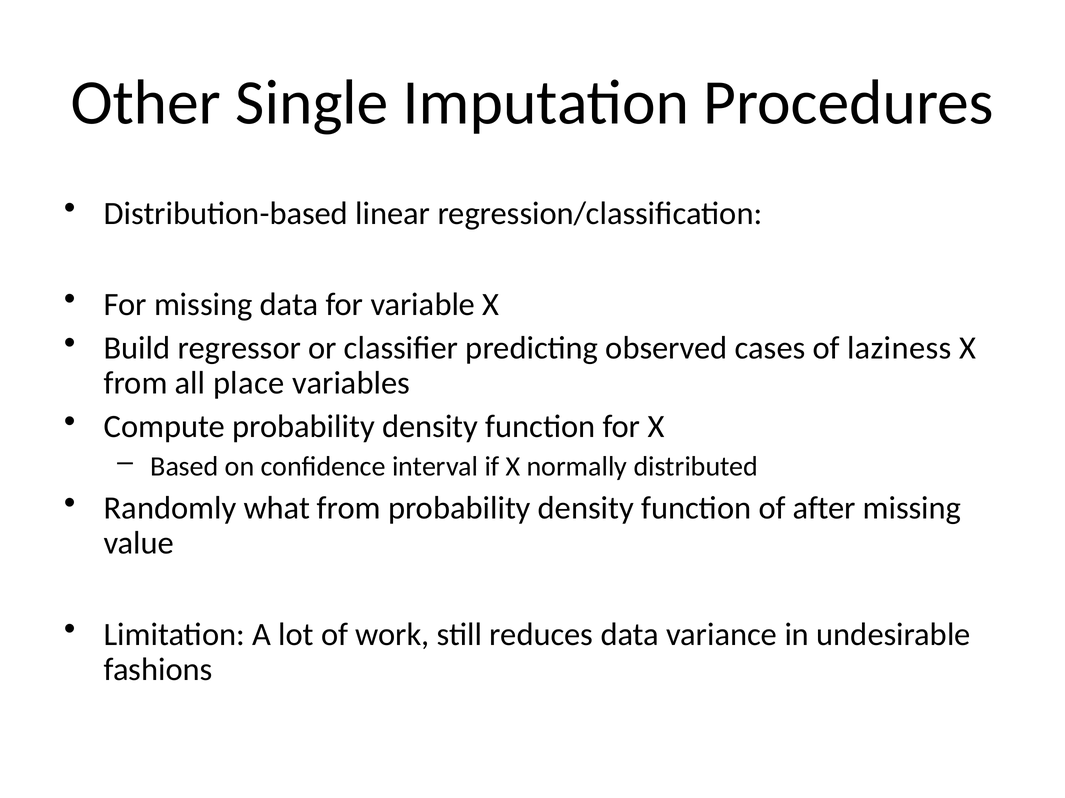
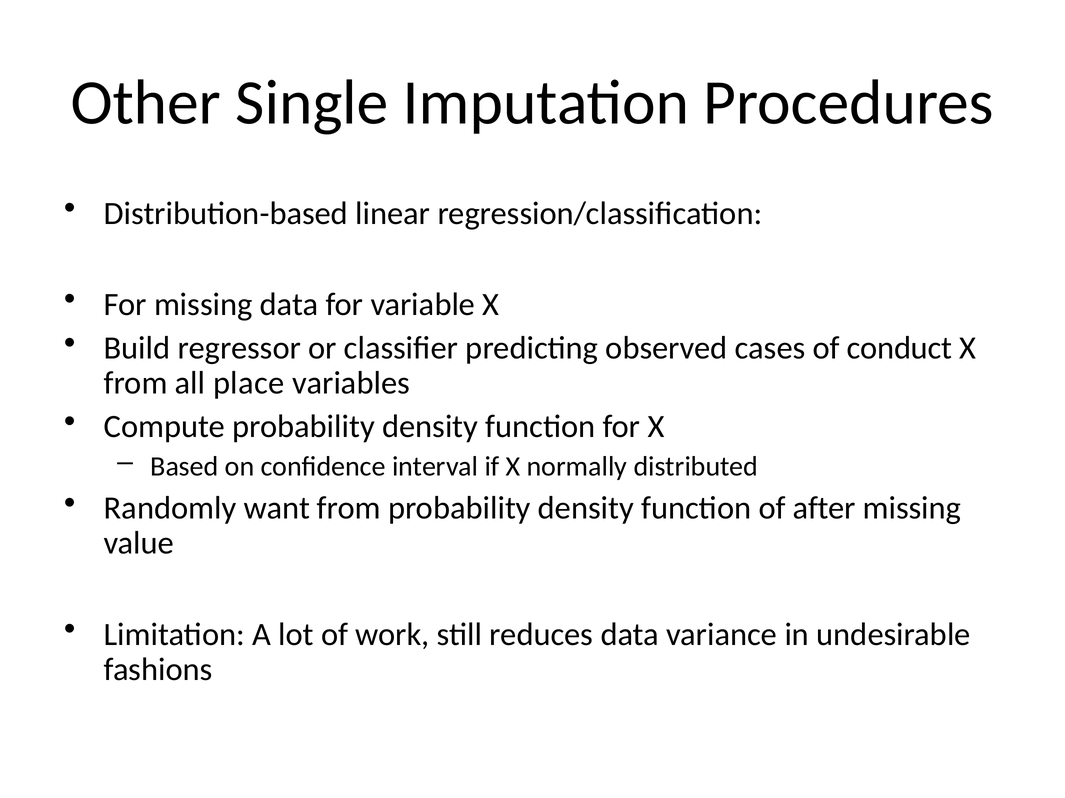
laziness: laziness -> conduct
what: what -> want
